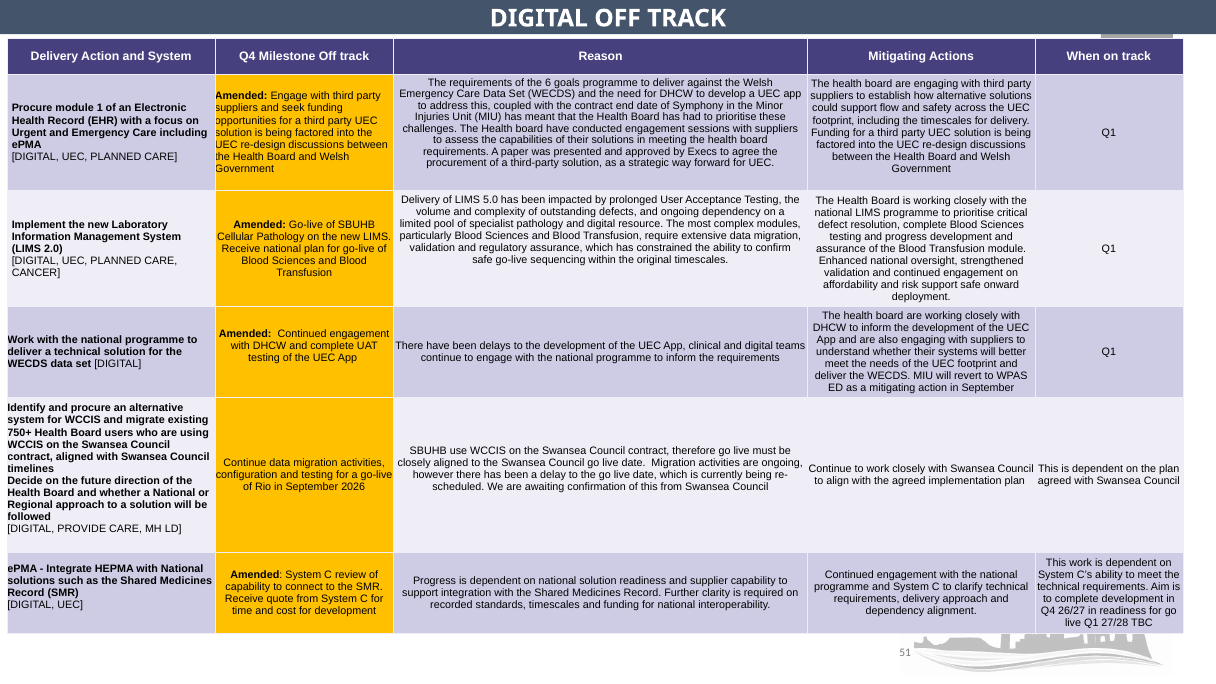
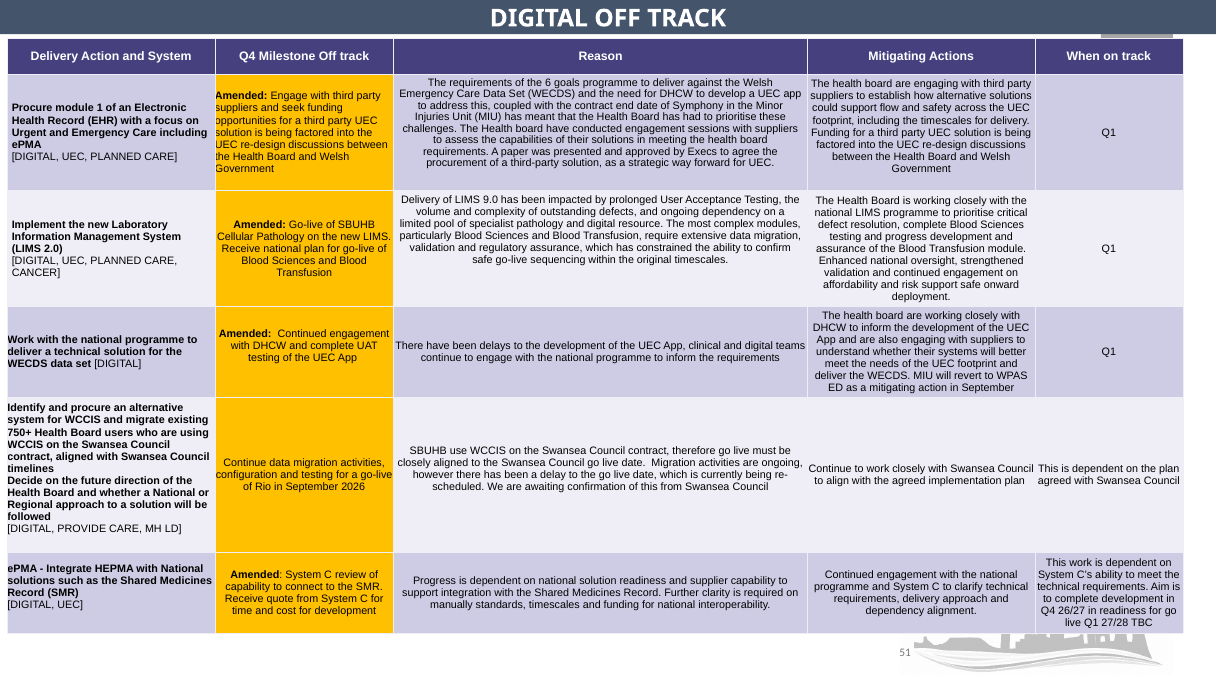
5.0: 5.0 -> 9.0
recorded: recorded -> manually
